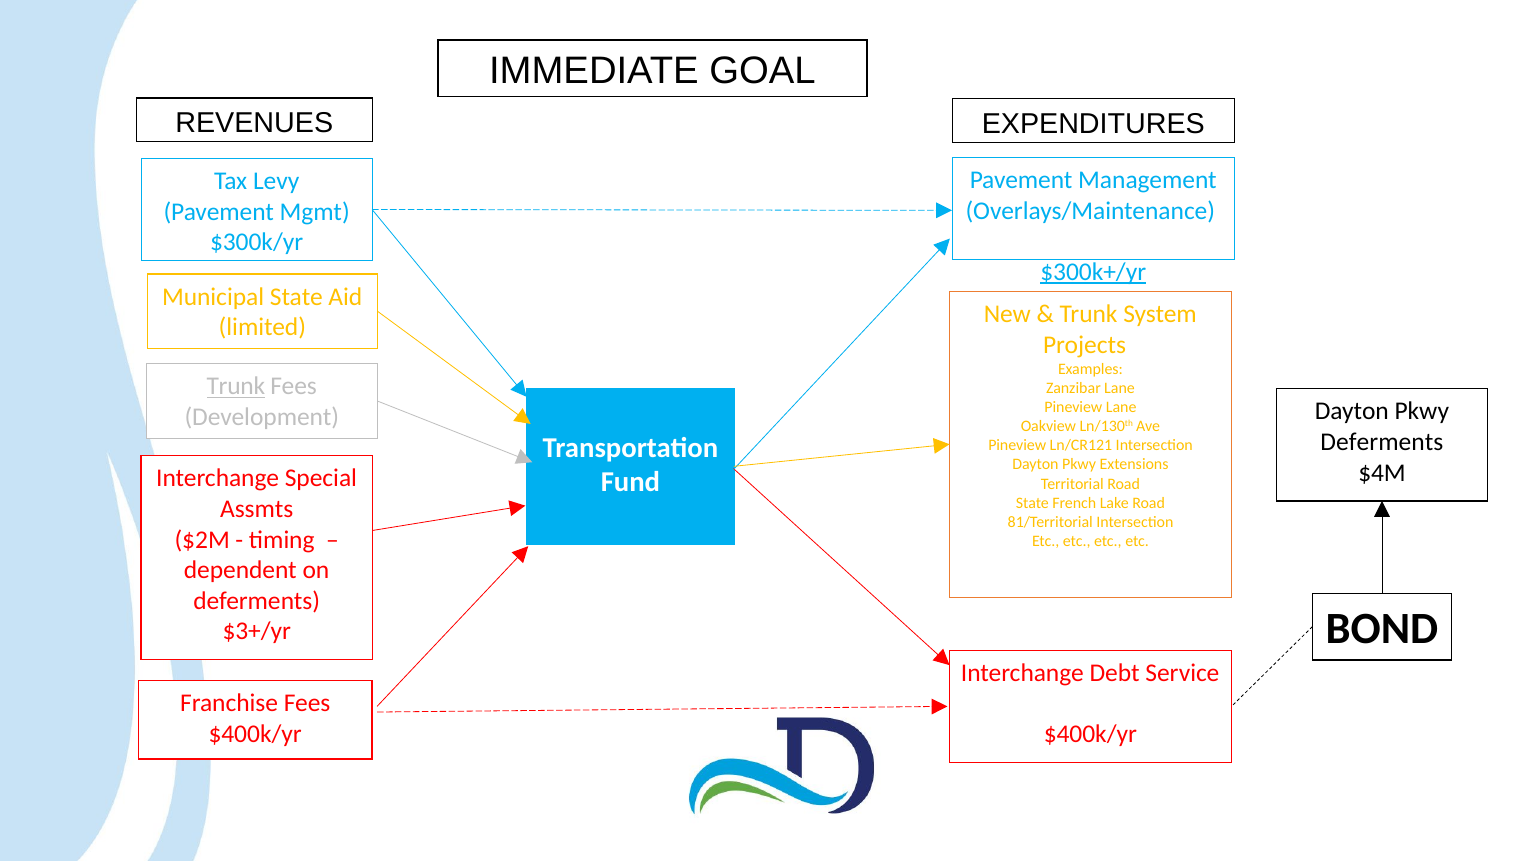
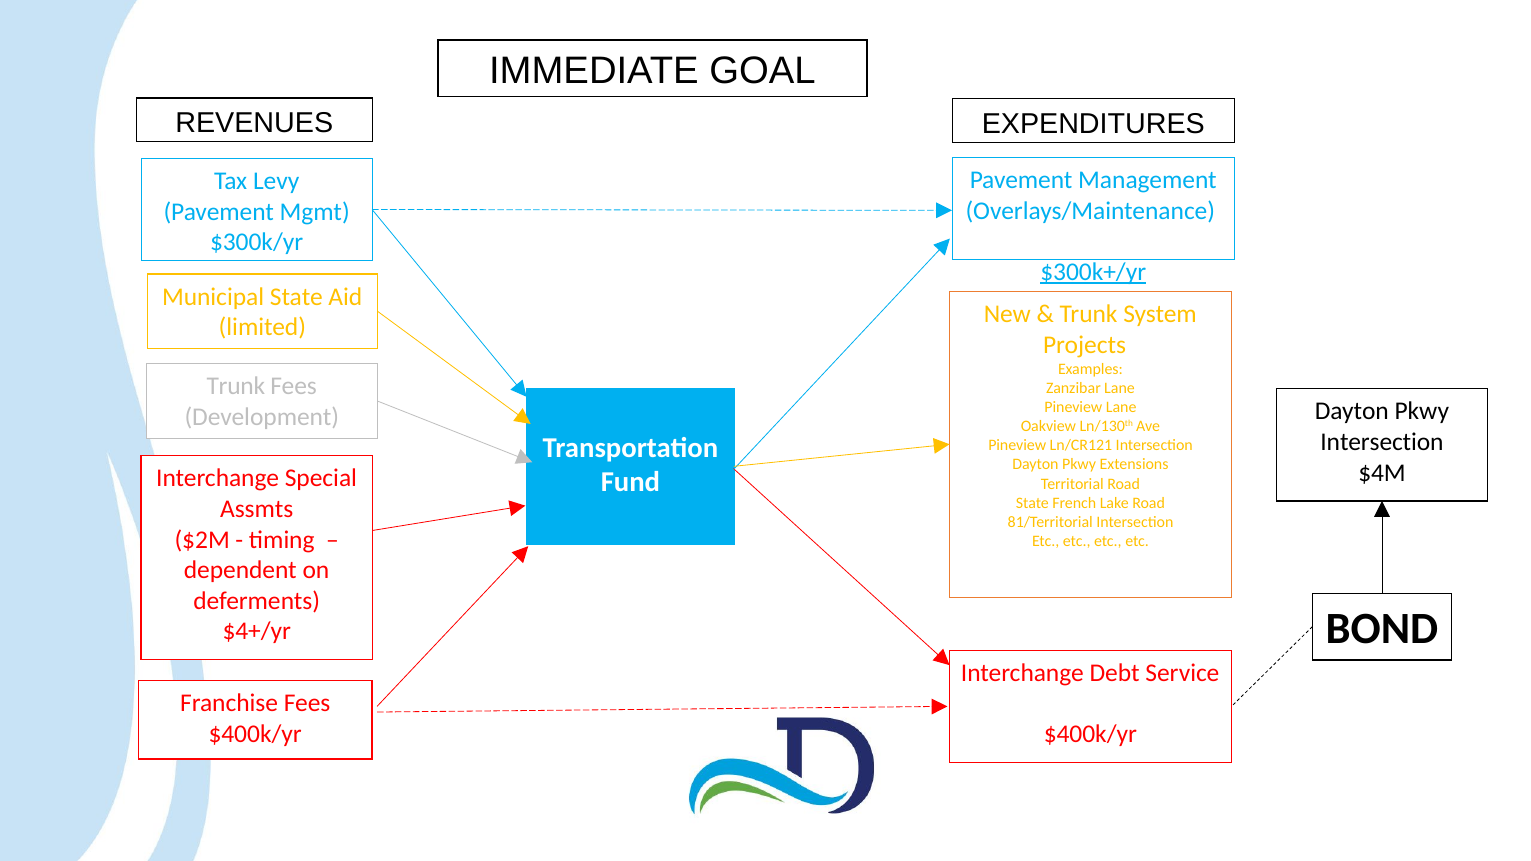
Trunk at (236, 386) underline: present -> none
Deferments at (1382, 442): Deferments -> Intersection
$3+/yr: $3+/yr -> $4+/yr
